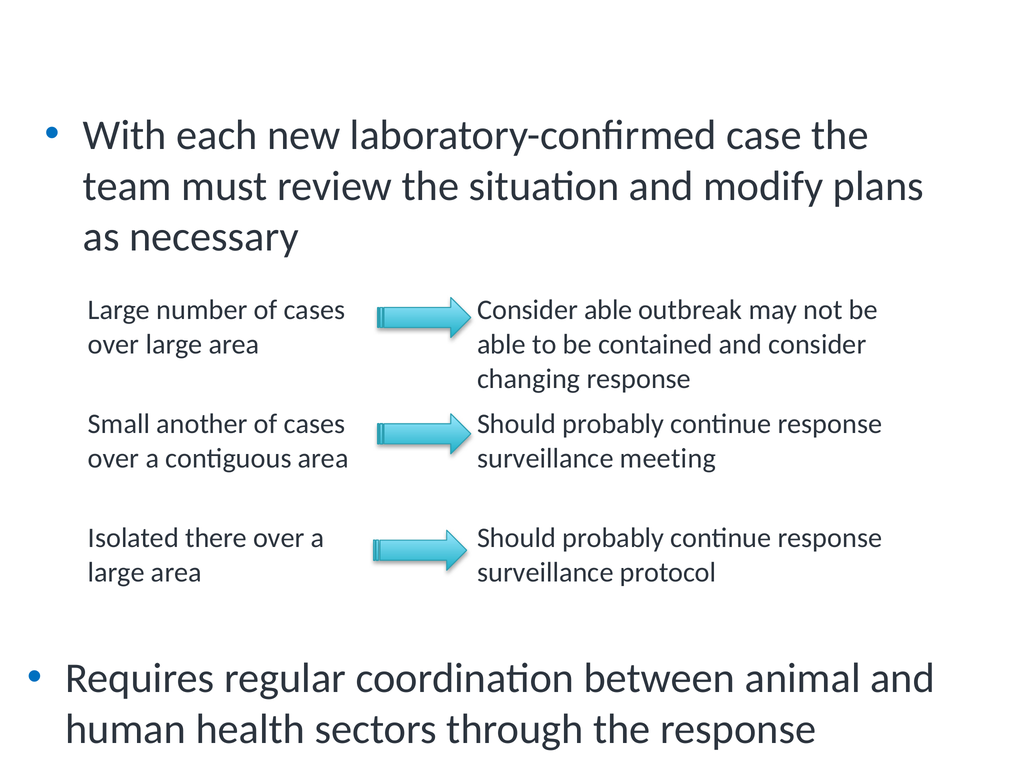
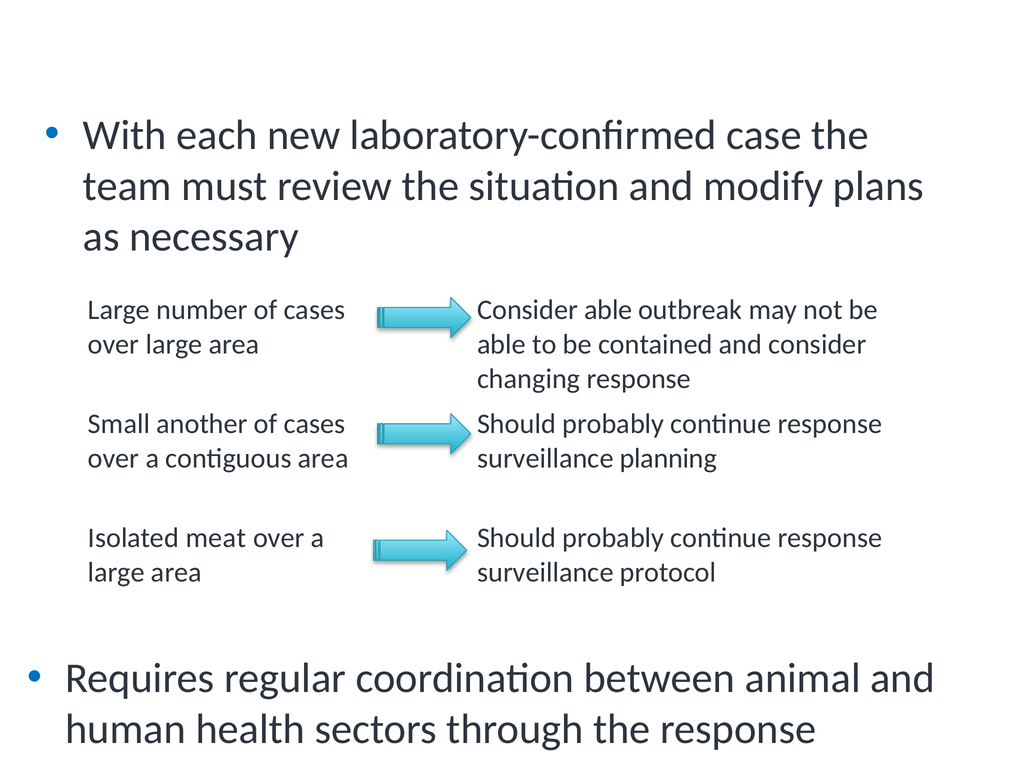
meeting: meeting -> planning
there: there -> meat
